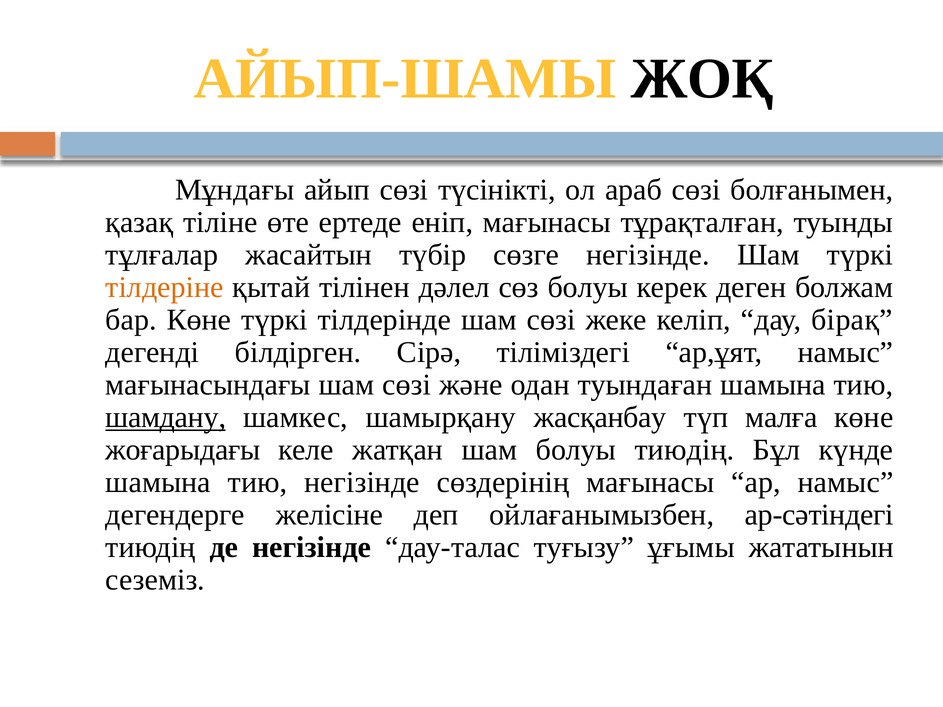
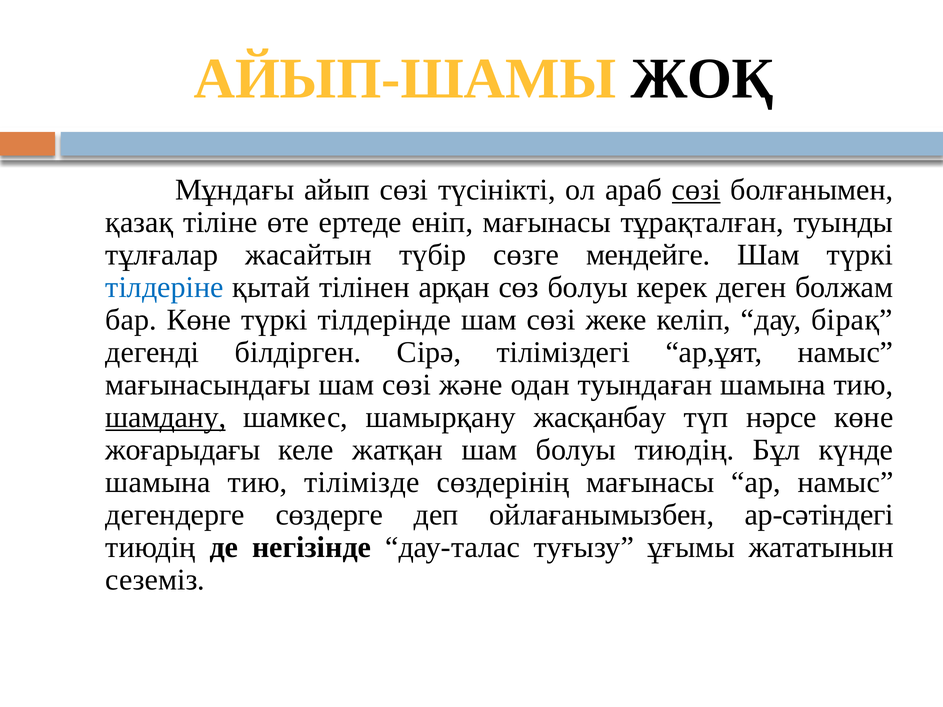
сөзі at (696, 190) underline: none -> present
сөзге негізінде: негізінде -> мендейге
тілдеріне colour: orange -> blue
дәлел: дәлел -> арқан
малға: малға -> нәрсе
тию негізінде: негізінде -> тілімізде
желісіне: желісіне -> сөздерге
